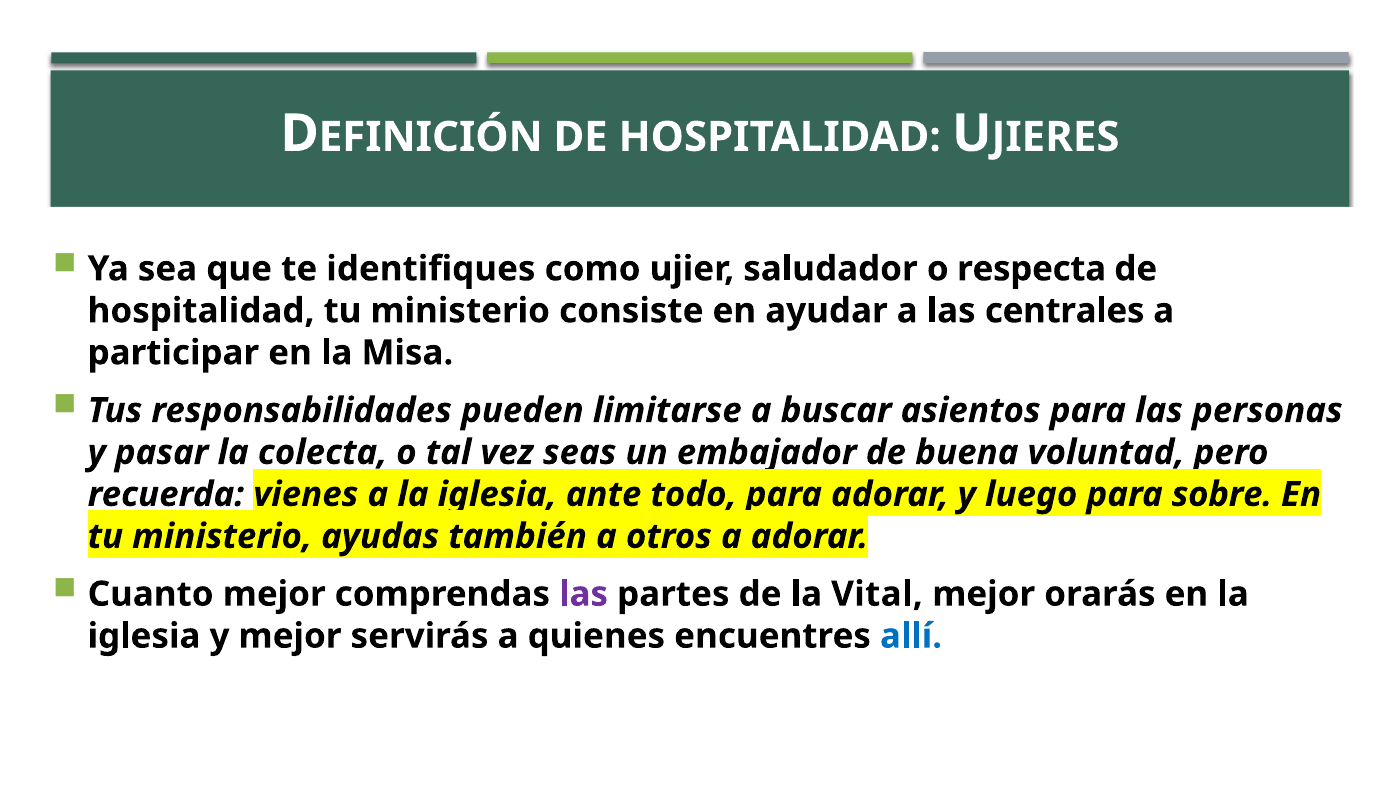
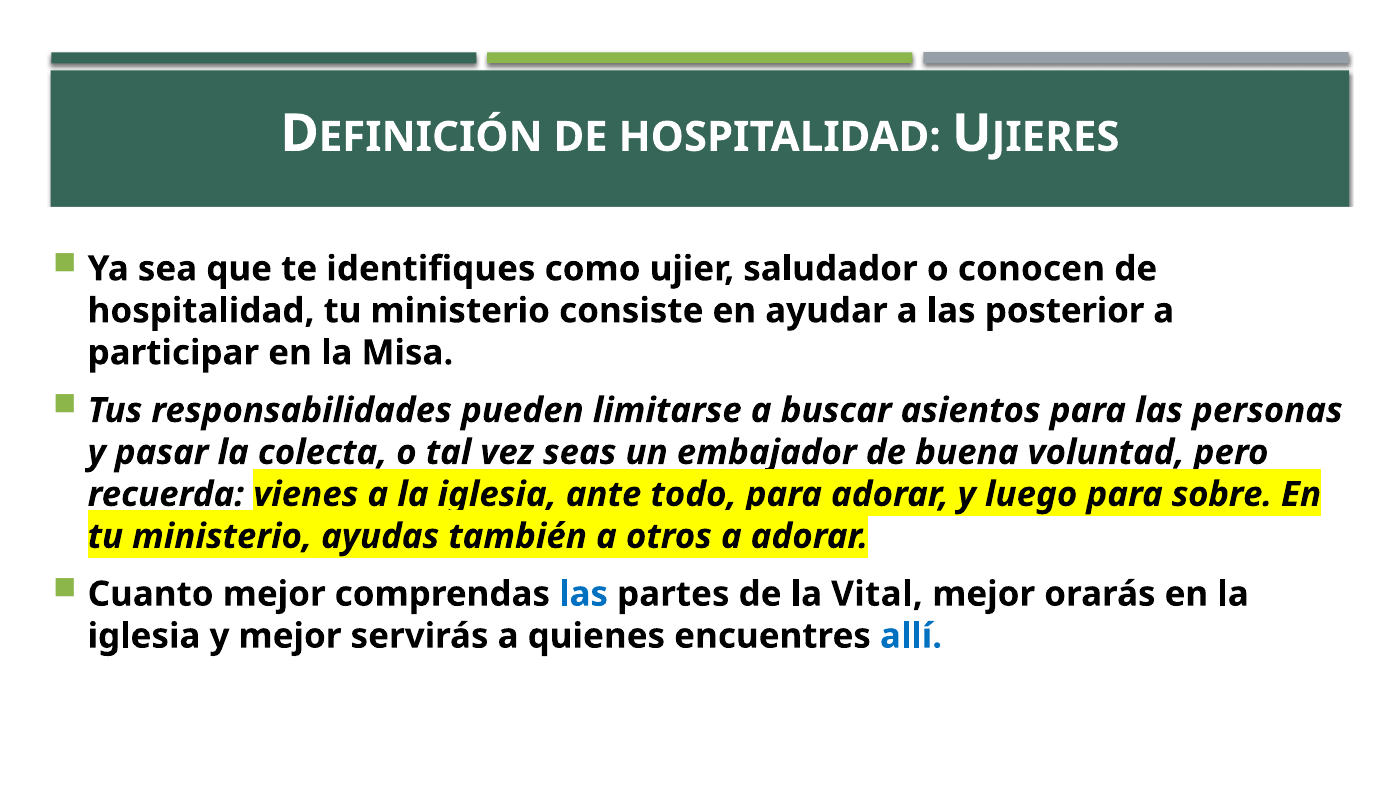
respecta: respecta -> conocen
centrales: centrales -> posterior
las at (584, 595) colour: purple -> blue
